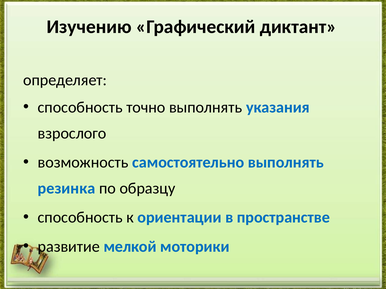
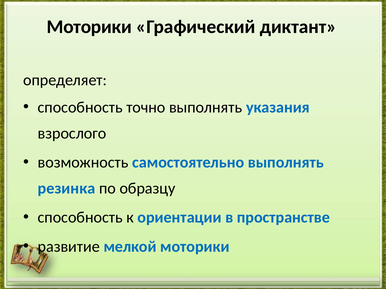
Изучению at (89, 27): Изучению -> Моторики
